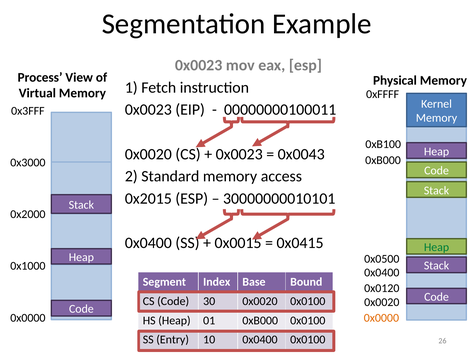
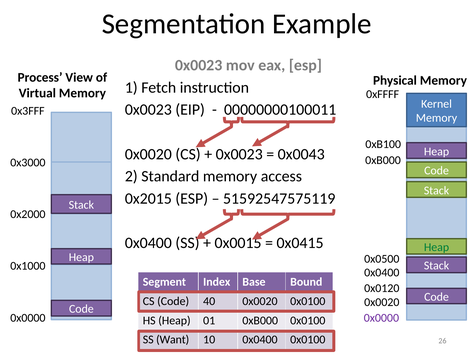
30000000010101: 30000000010101 -> 51592547575119
30: 30 -> 40
0x0000 at (381, 317) colour: orange -> purple
Entry: Entry -> Want
